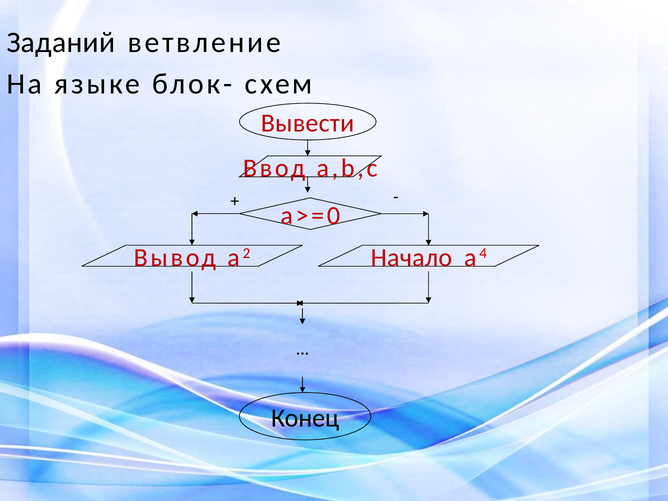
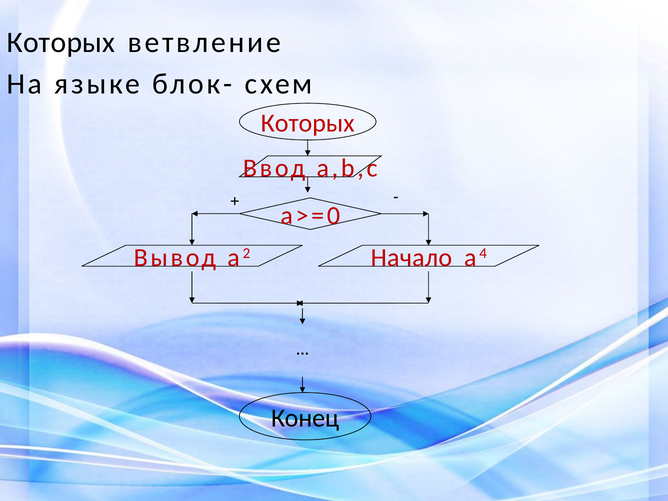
Заданий at (61, 42): Заданий -> Которых
Вывести at (308, 123): Вывести -> Которых
